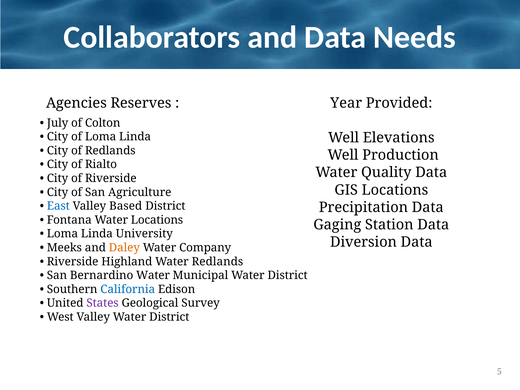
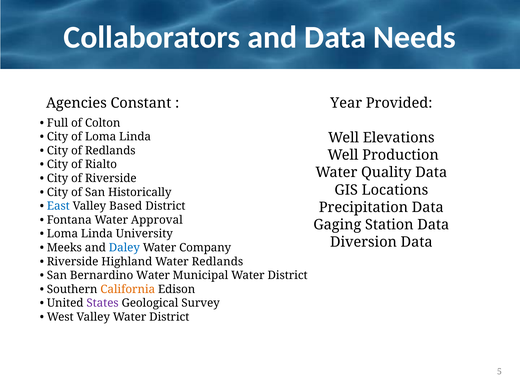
Reserves: Reserves -> Constant
July: July -> Full
Agriculture: Agriculture -> Historically
Water Locations: Locations -> Approval
Daley colour: orange -> blue
California colour: blue -> orange
